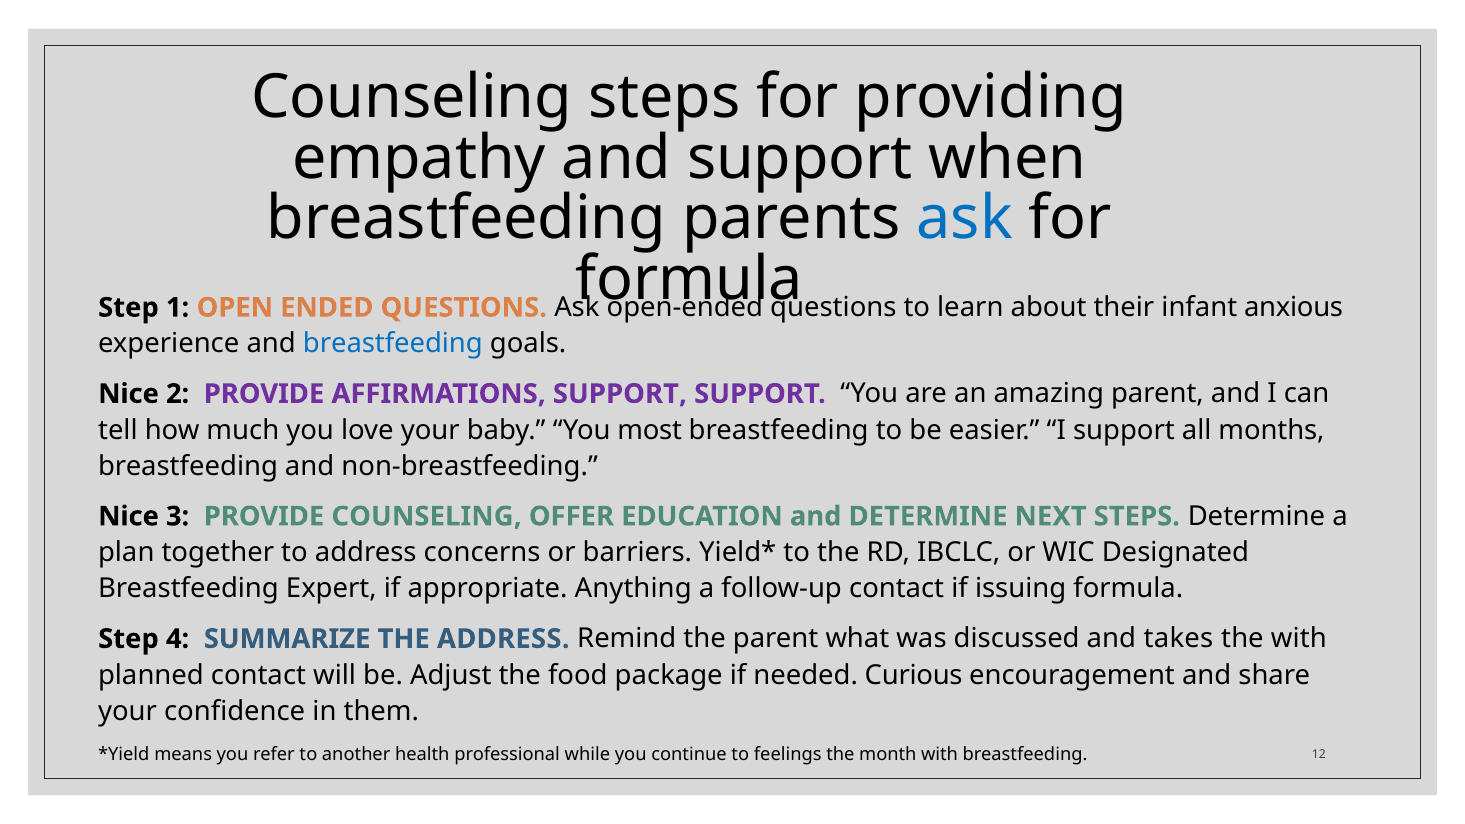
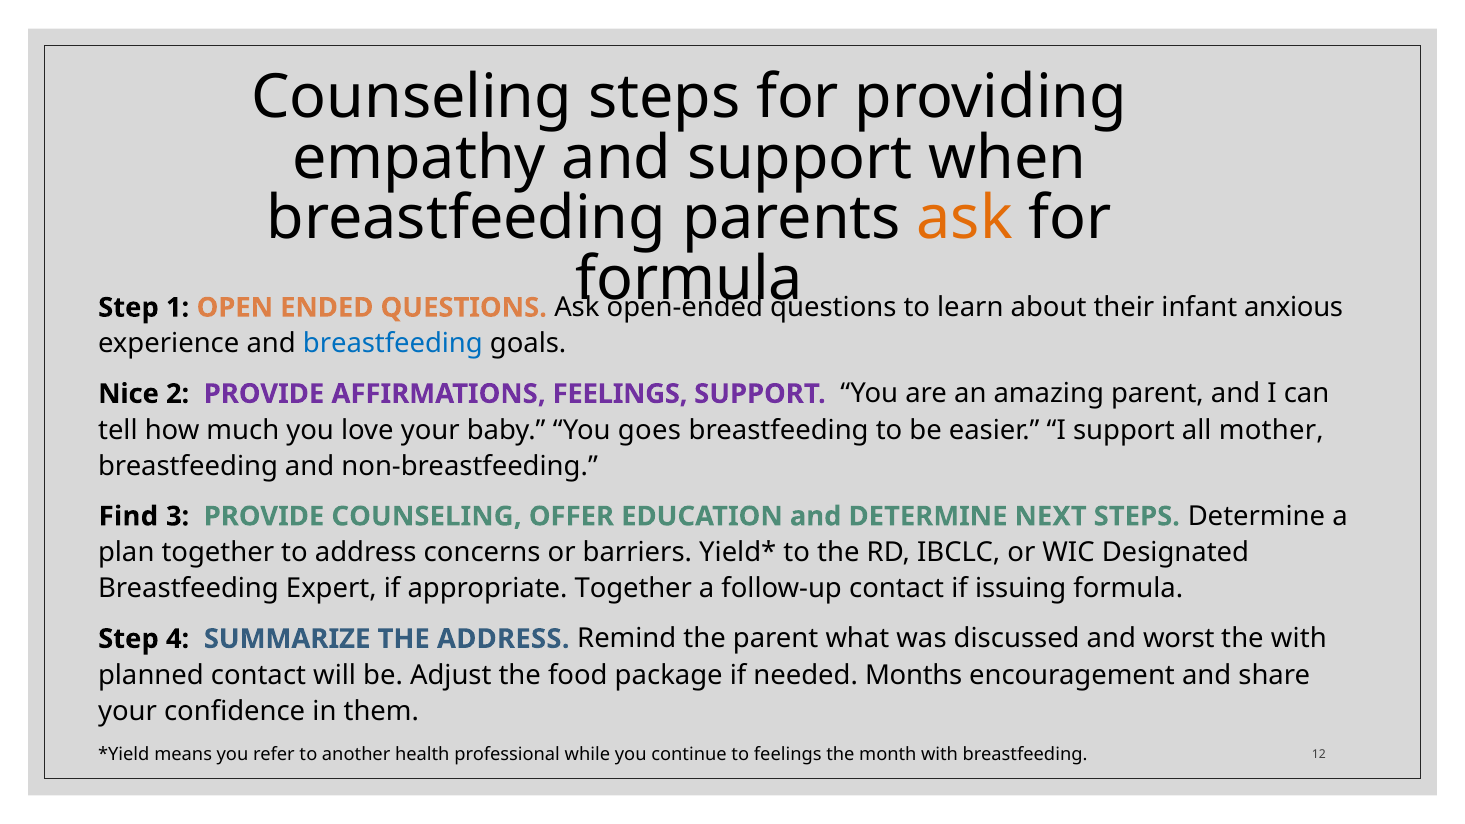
ask at (965, 219) colour: blue -> orange
AFFIRMATIONS SUPPORT: SUPPORT -> FEELINGS
most: most -> goes
months: months -> mother
Nice at (129, 516): Nice -> Find
appropriate Anything: Anything -> Together
takes: takes -> worst
Curious: Curious -> Months
